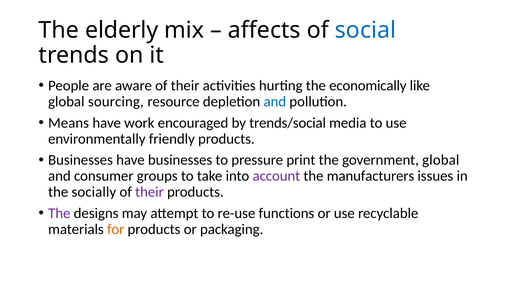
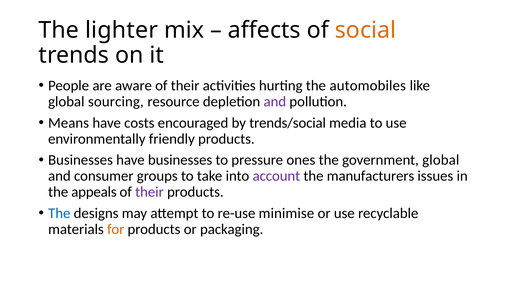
elderly: elderly -> lighter
social colour: blue -> orange
economically: economically -> automobiles
and at (275, 102) colour: blue -> purple
work: work -> costs
print: print -> ones
socially: socially -> appeals
The at (59, 213) colour: purple -> blue
functions: functions -> minimise
